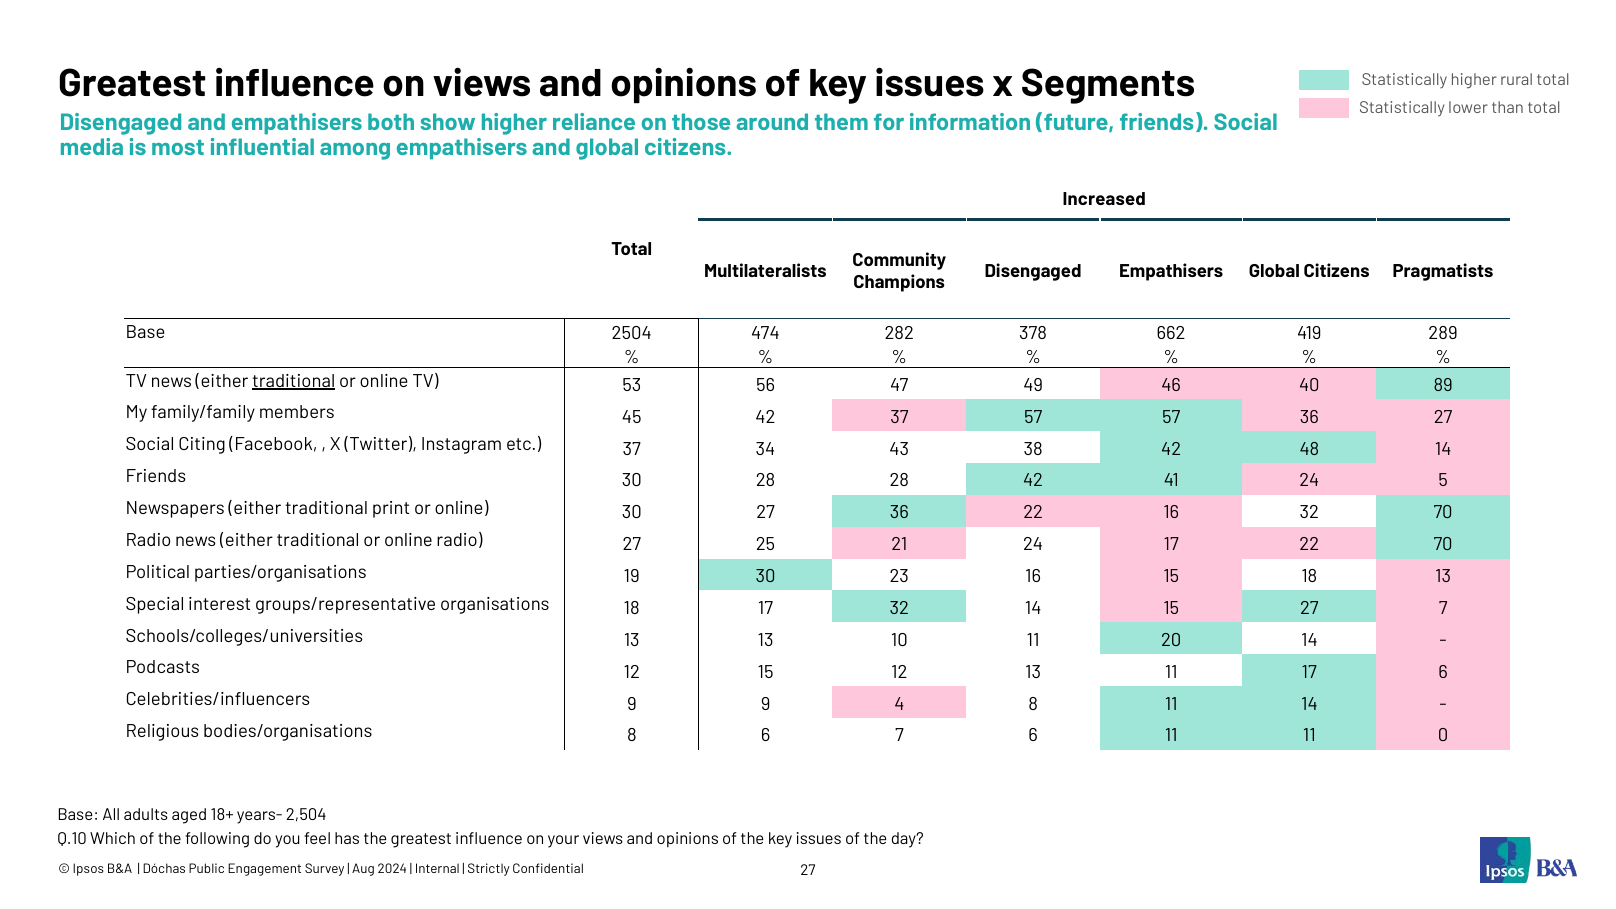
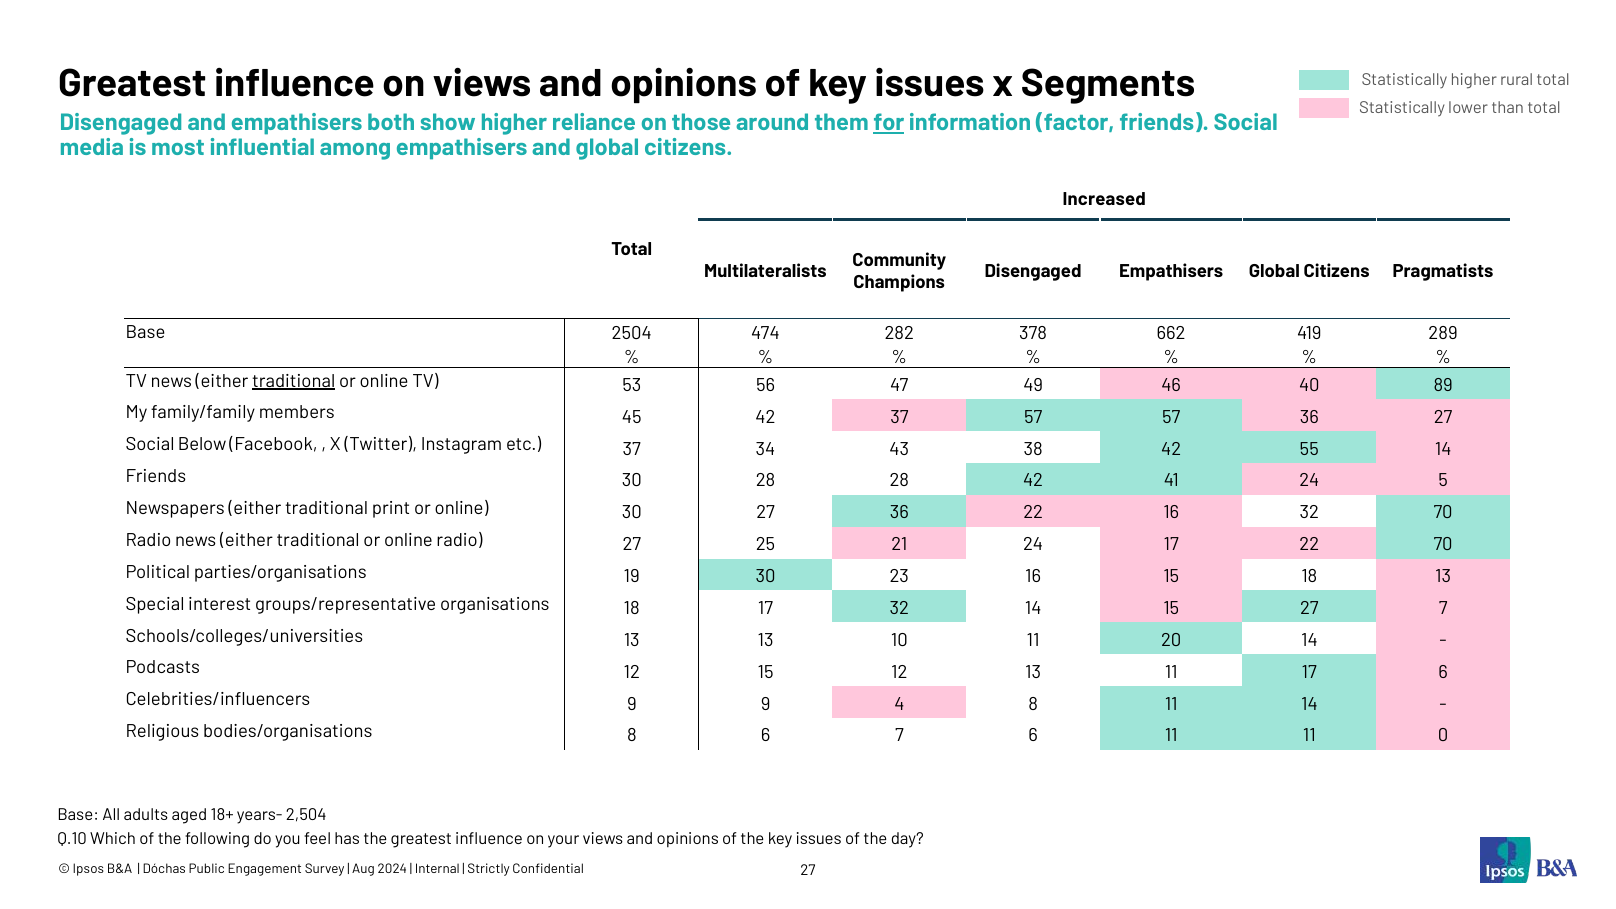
for underline: none -> present
future: future -> factor
Citing: Citing -> Below
48: 48 -> 55
